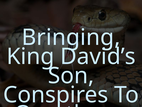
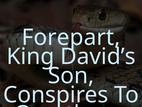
Bringing: Bringing -> Forepart
